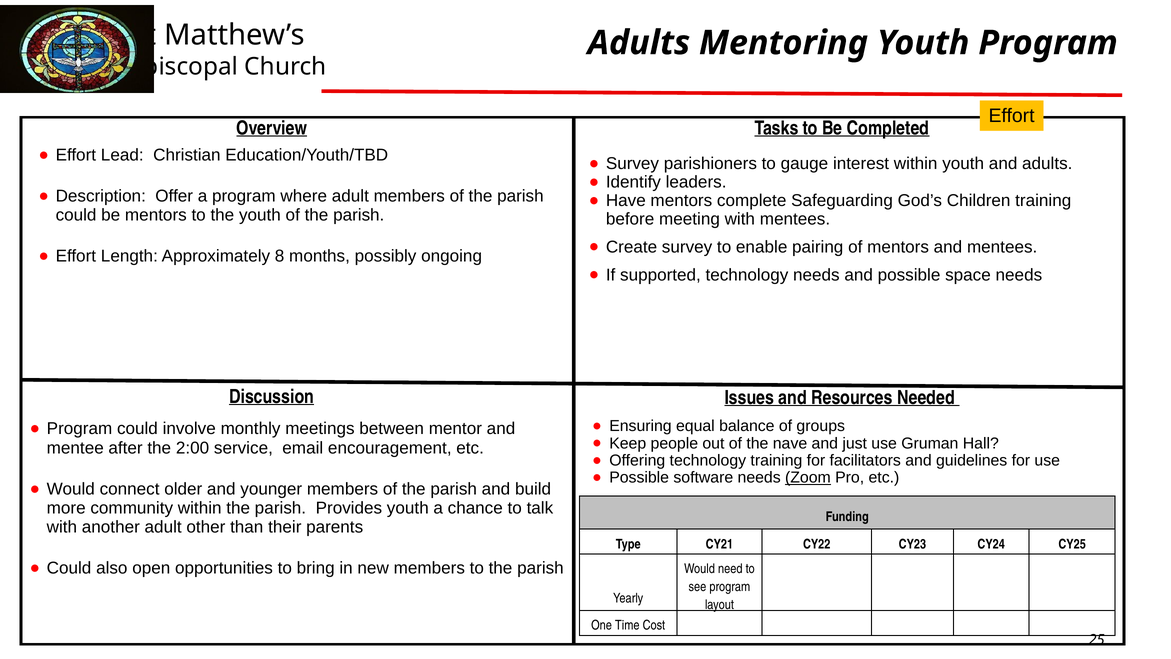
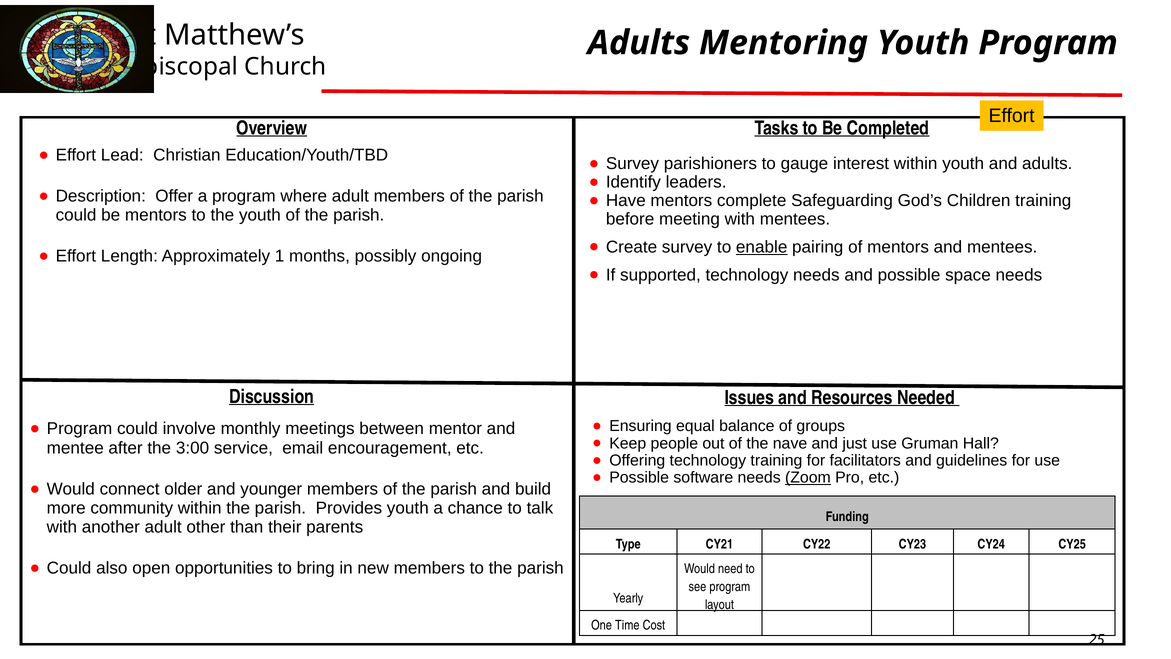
enable underline: none -> present
8: 8 -> 1
2:00: 2:00 -> 3:00
